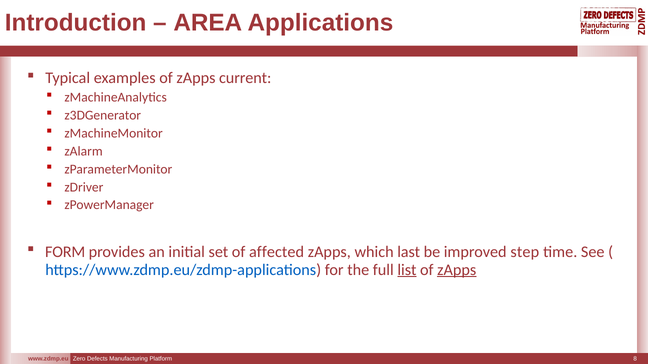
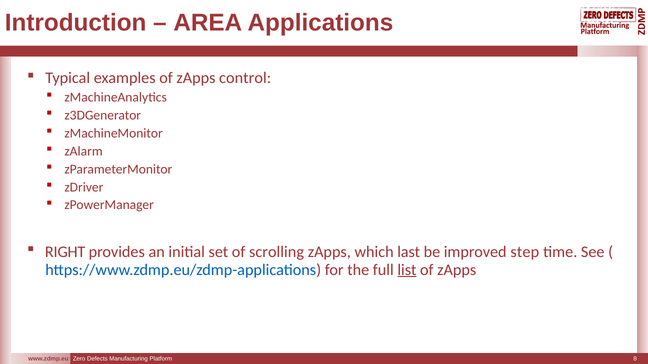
current: current -> control
FORM: FORM -> RIGHT
affected: affected -> scrolling
zApps at (457, 270) underline: present -> none
